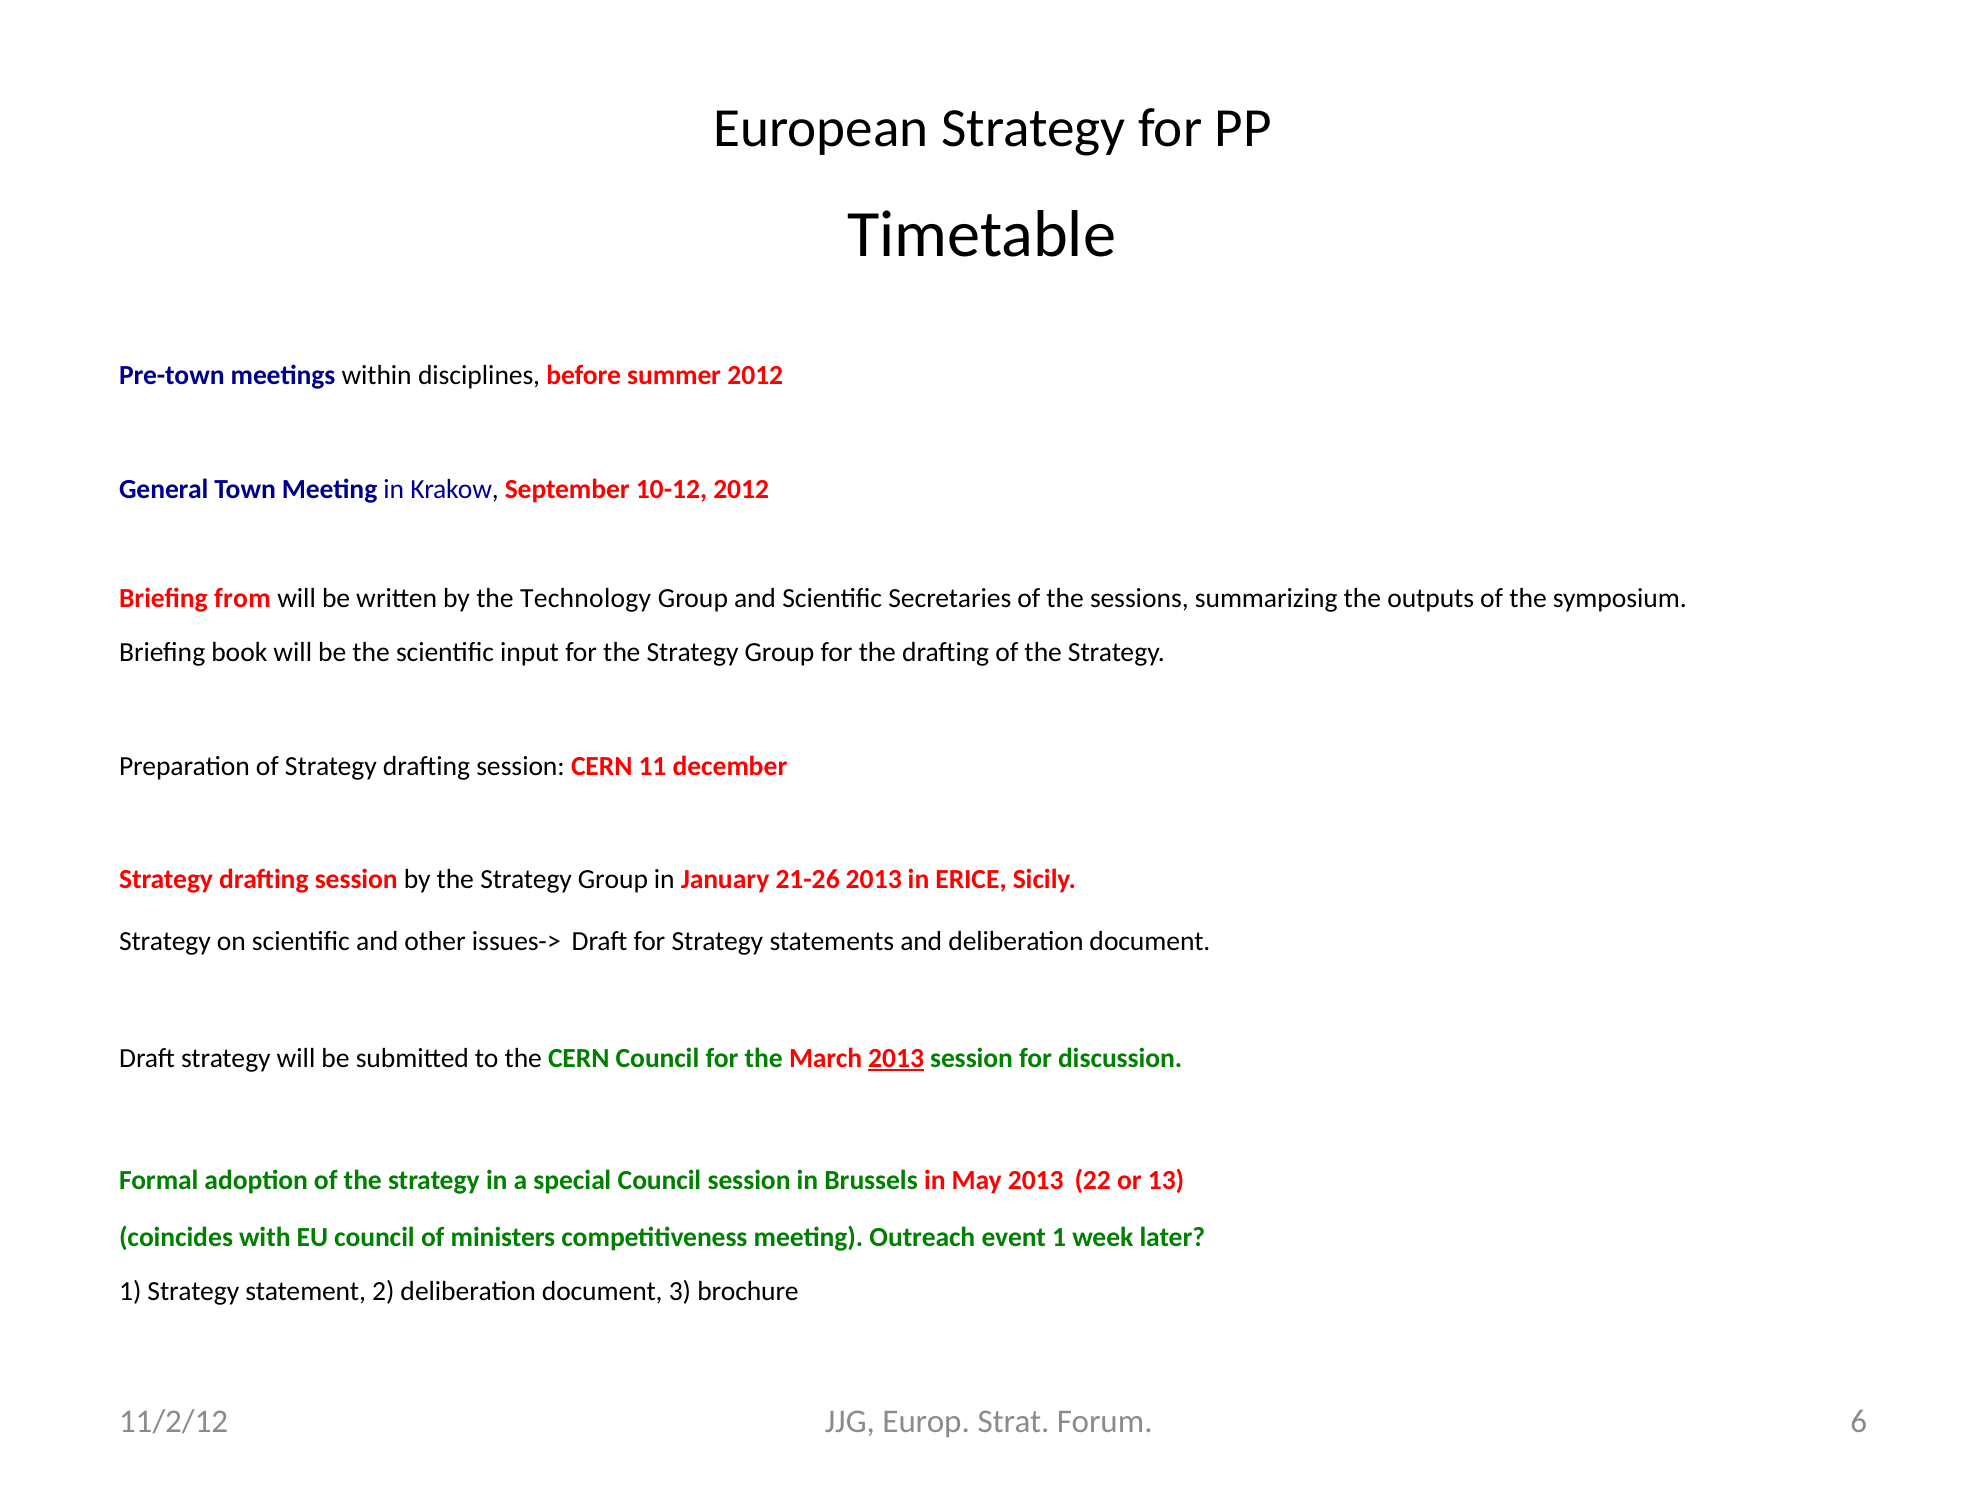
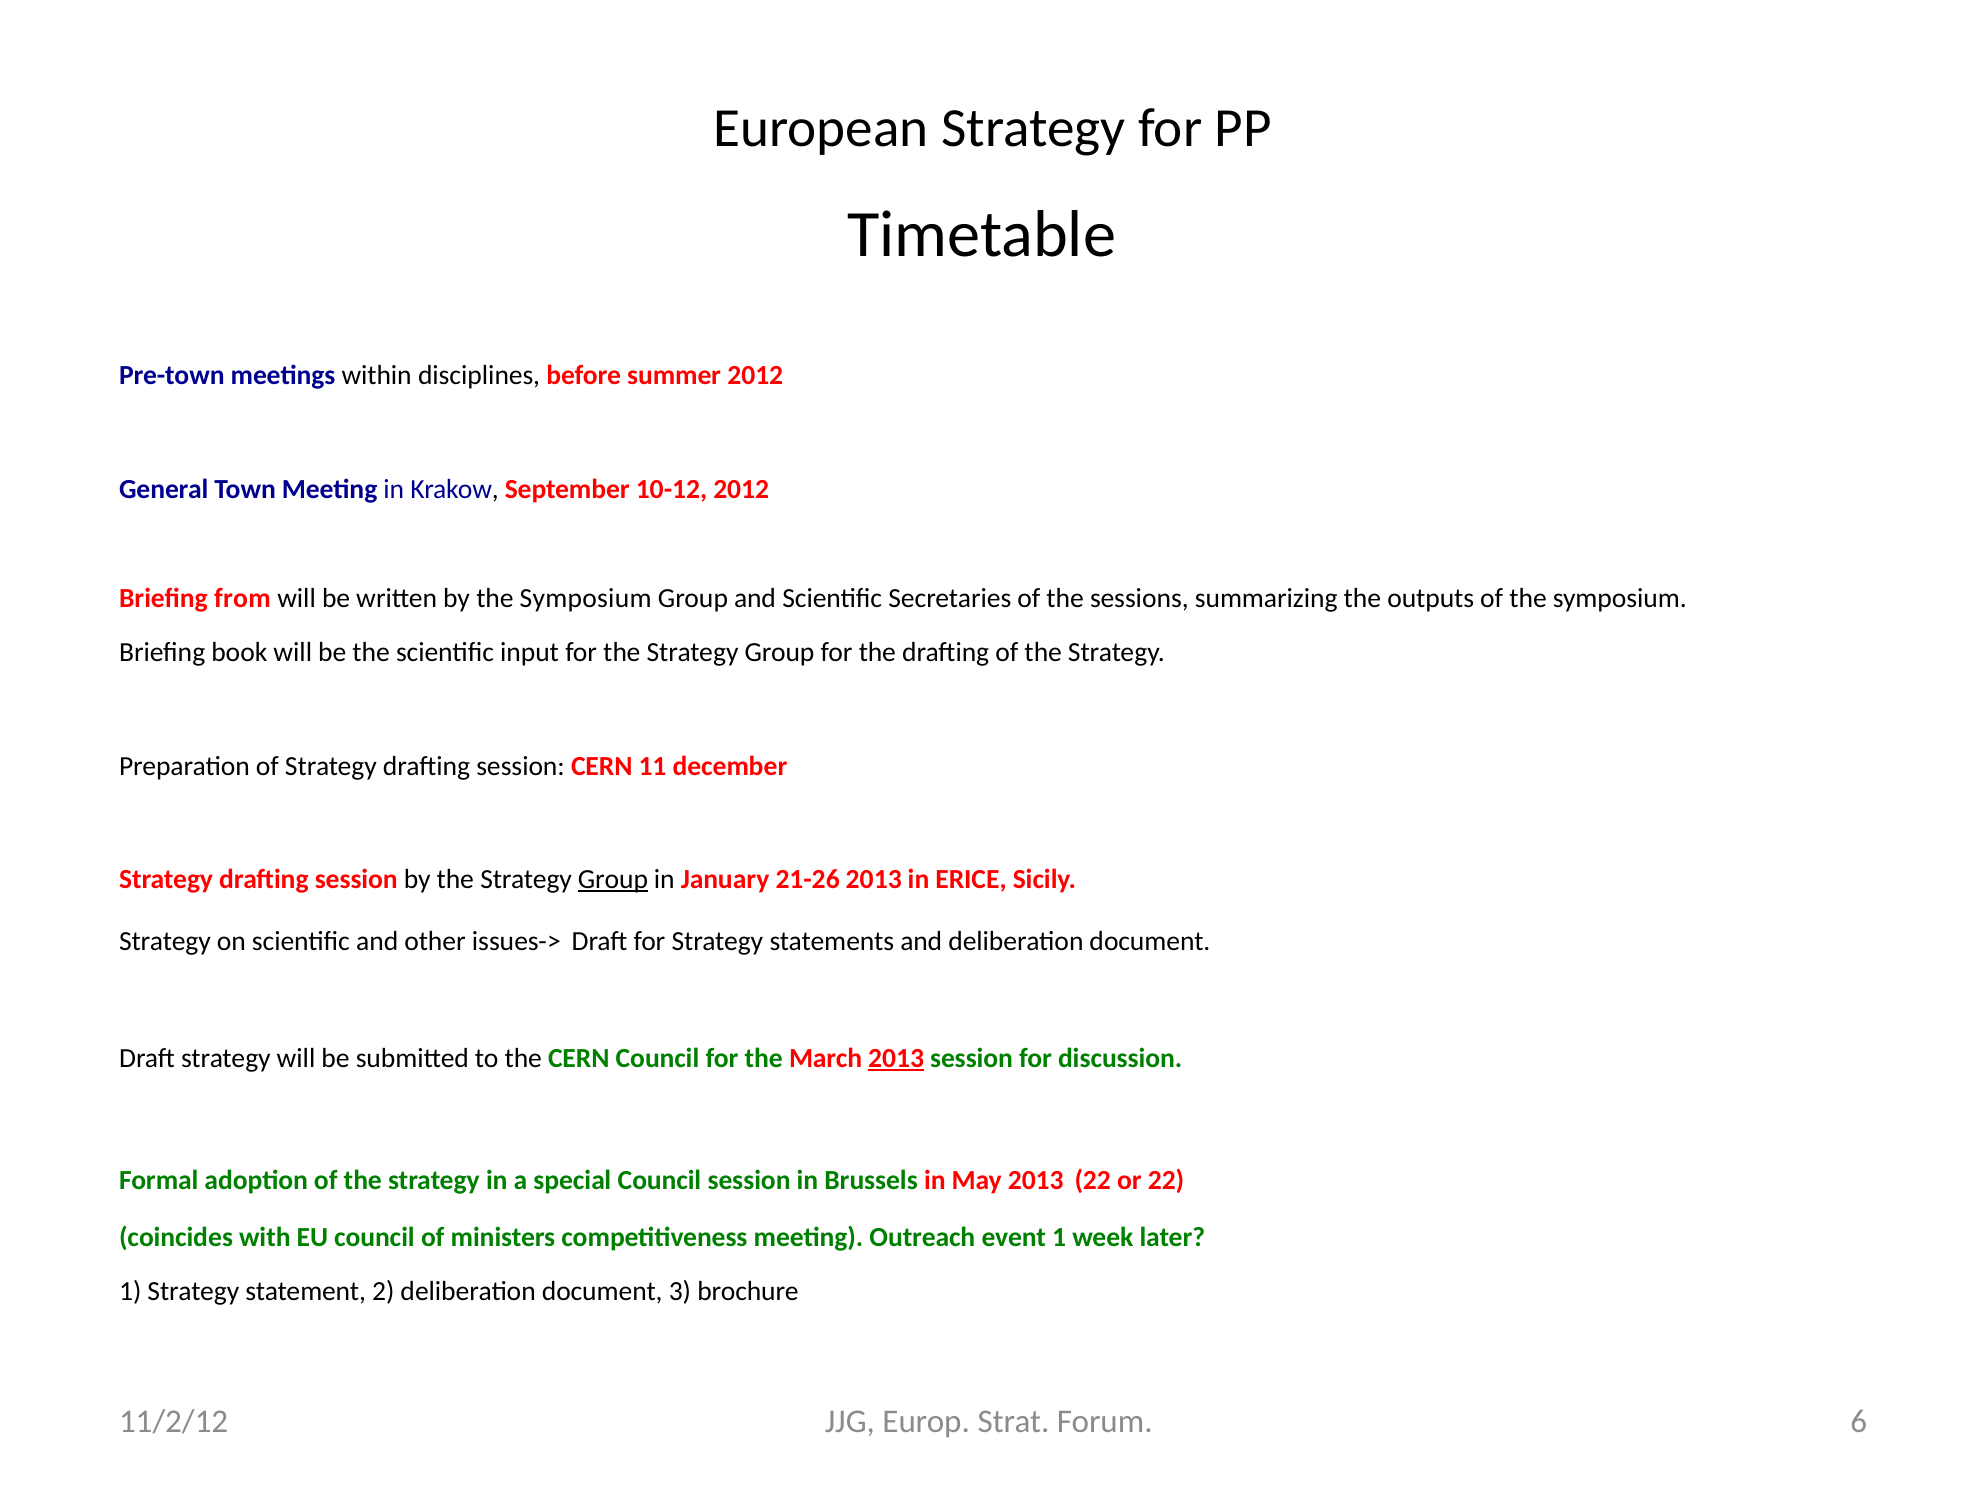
by the Technology: Technology -> Symposium
Group at (613, 880) underline: none -> present
or 13: 13 -> 22
